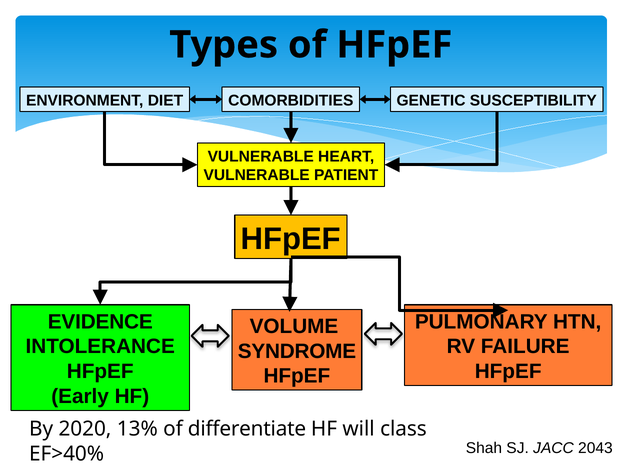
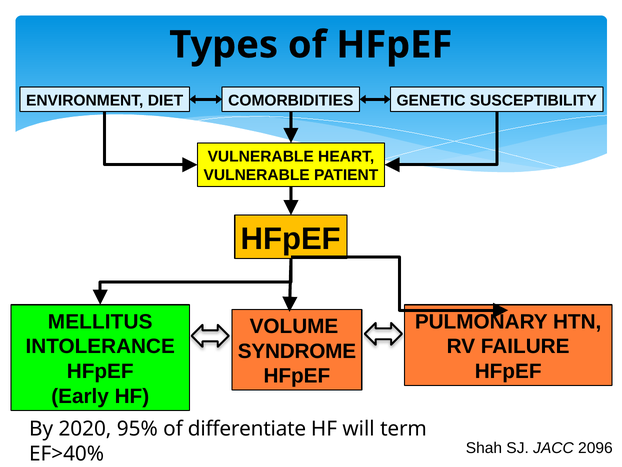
EVIDENCE: EVIDENCE -> MELLITUS
13%: 13% -> 95%
class: class -> term
2043: 2043 -> 2096
